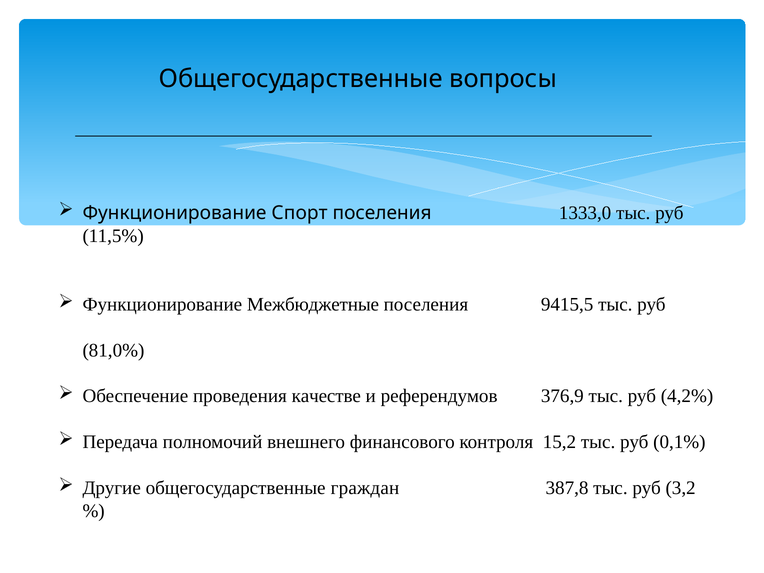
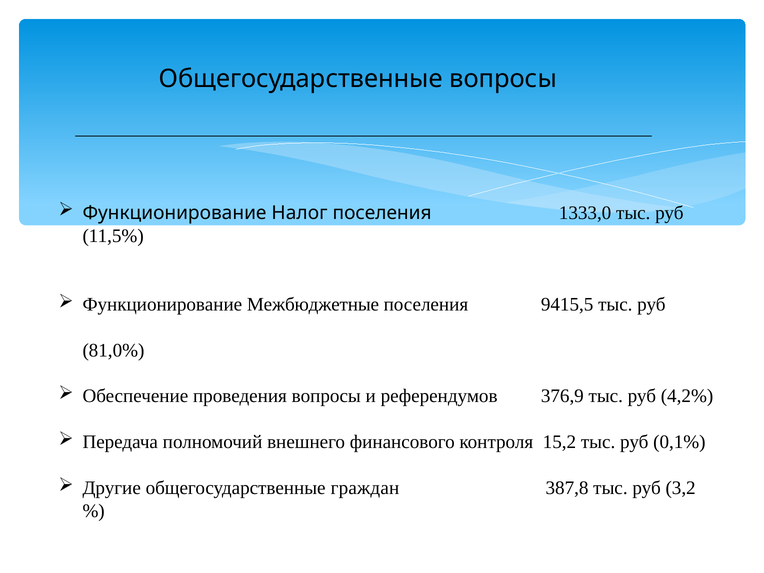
Спорт: Спорт -> Налог
проведения качестве: качестве -> вопросы
